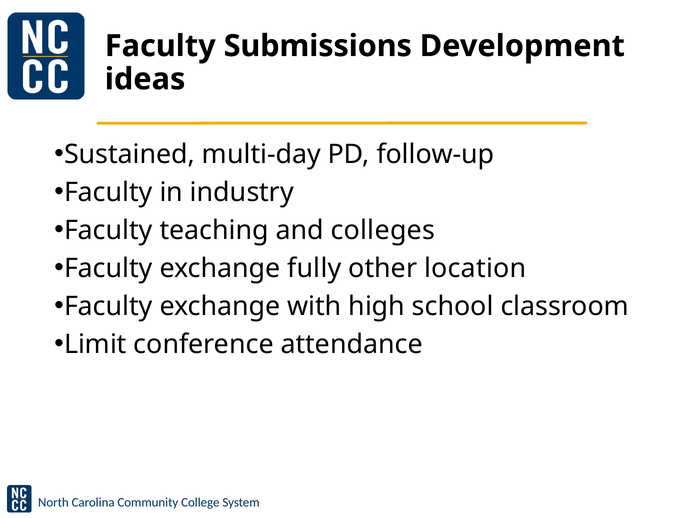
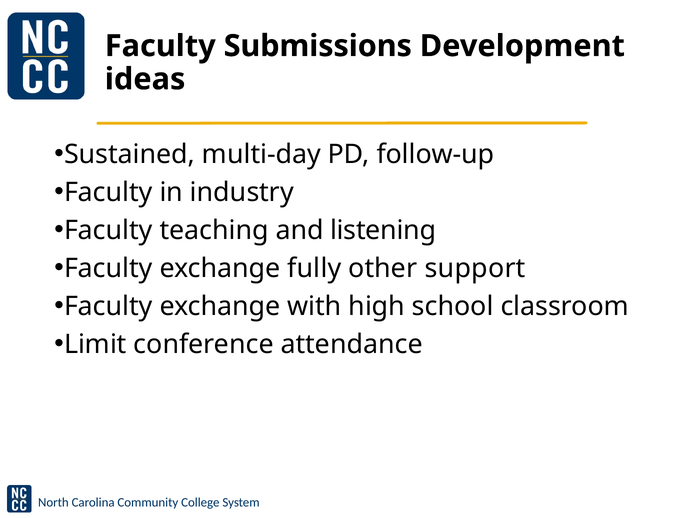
colleges: colleges -> listening
location: location -> support
